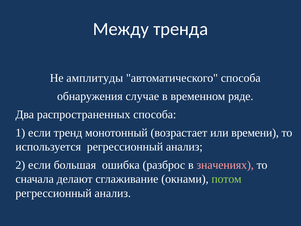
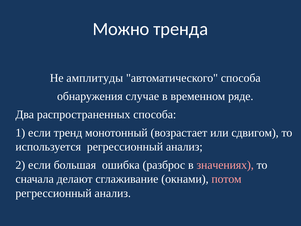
Между: Между -> Можно
времени: времени -> сдвигом
потом colour: light green -> pink
